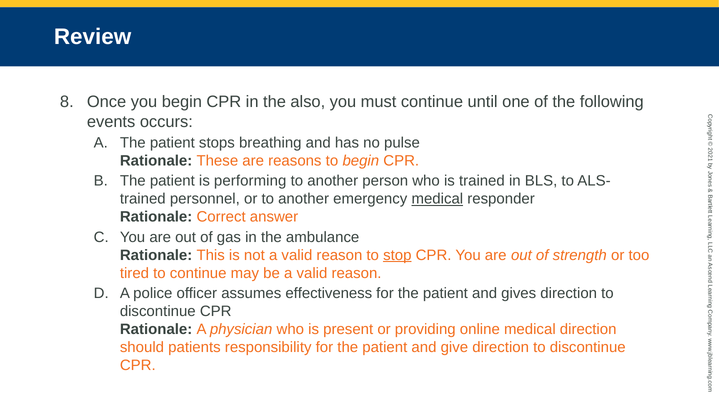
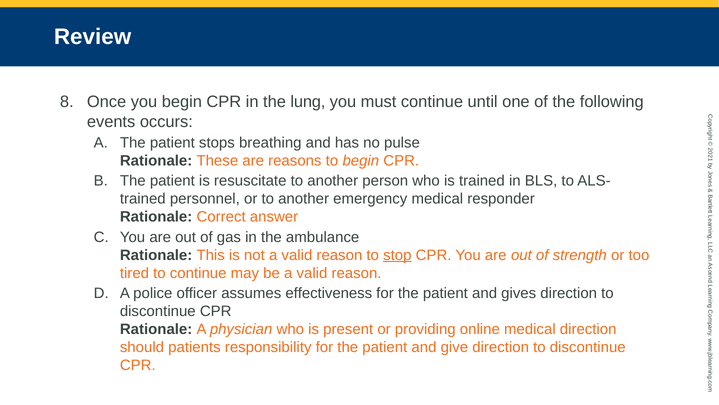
also: also -> lung
performing: performing -> resuscitate
medical at (437, 199) underline: present -> none
